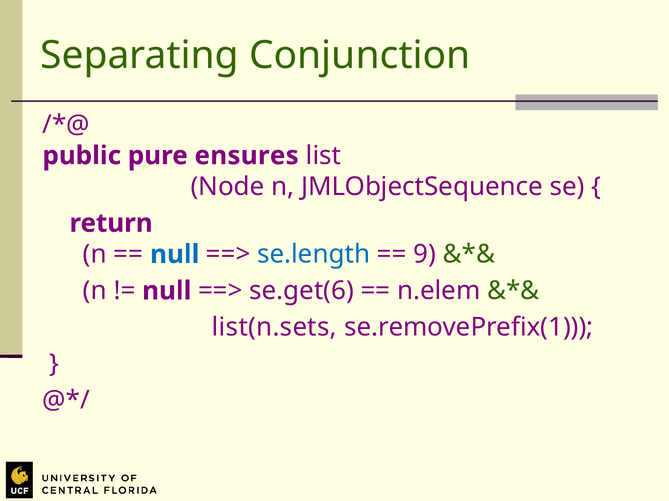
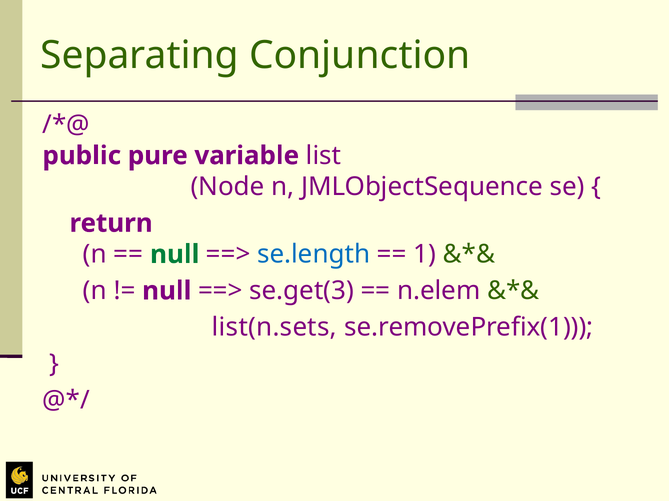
ensures: ensures -> variable
null at (175, 255) colour: blue -> green
9: 9 -> 1
se.get(6: se.get(6 -> se.get(3
